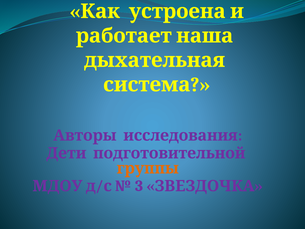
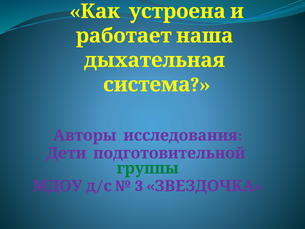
группы colour: orange -> green
